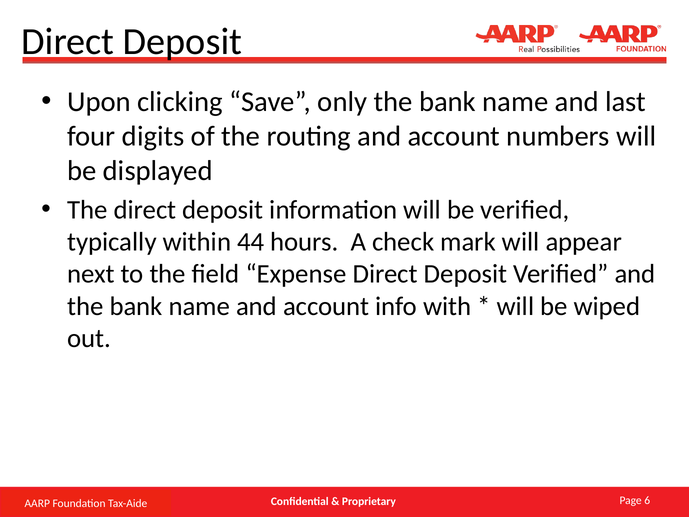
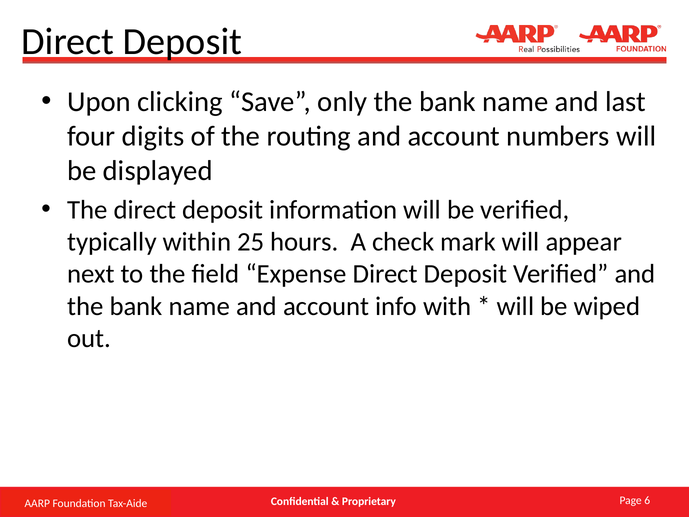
44: 44 -> 25
